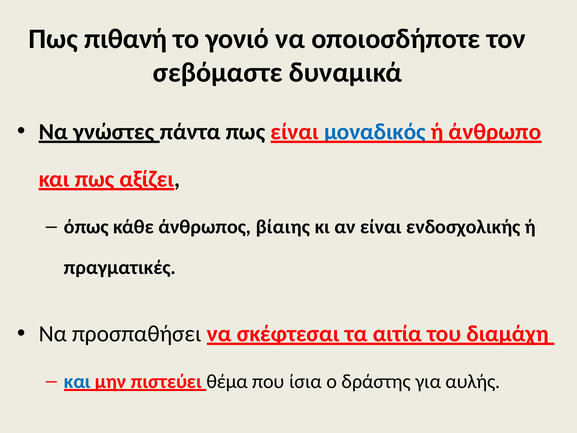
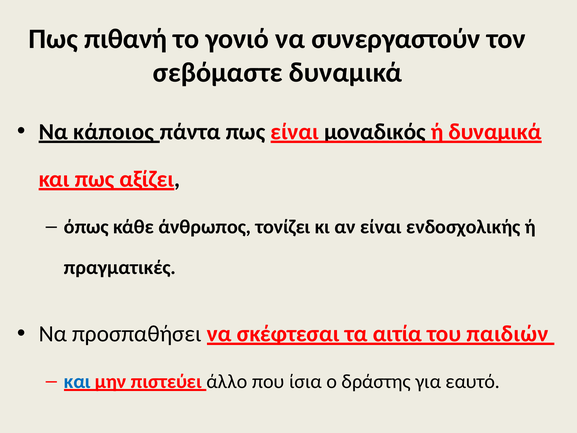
οποιοσδήποτε: οποιοσδήποτε -> συνεργαστούν
γνώστες: γνώστες -> κάποιος
μοναδικός colour: blue -> black
ή άνθρωπο: άνθρωπο -> δυναμικά
βίαιης: βίαιης -> τονίζει
διαμάχη: διαμάχη -> παιδιών
θέμα: θέμα -> άλλο
αυλής: αυλής -> εαυτό
